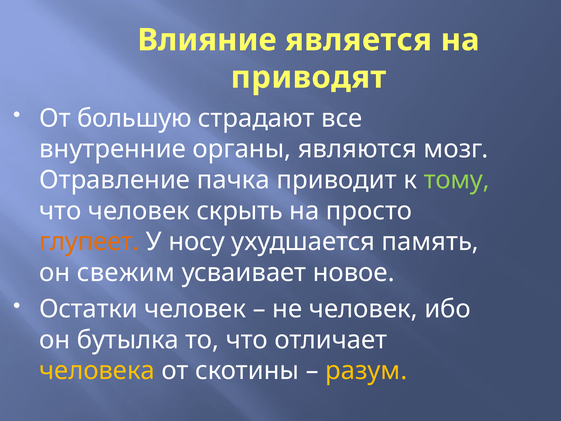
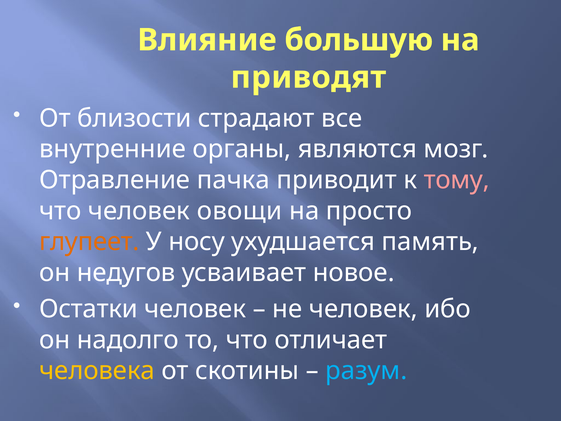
является: является -> большую
большую: большую -> близости
тому colour: light green -> pink
скрыть: скрыть -> овощи
свежим: свежим -> недугов
бутылка: бутылка -> надолго
разум colour: yellow -> light blue
